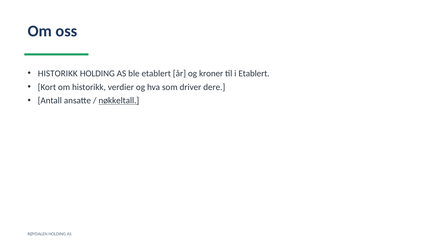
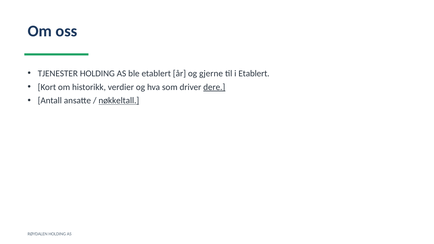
HISTORIKK at (58, 74): HISTORIKK -> TJENESTER
kroner: kroner -> gjerne
dere underline: none -> present
